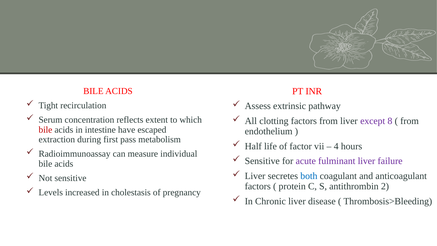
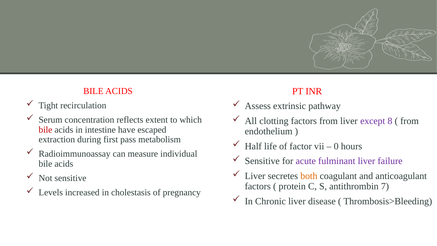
4: 4 -> 0
both colour: blue -> orange
2: 2 -> 7
